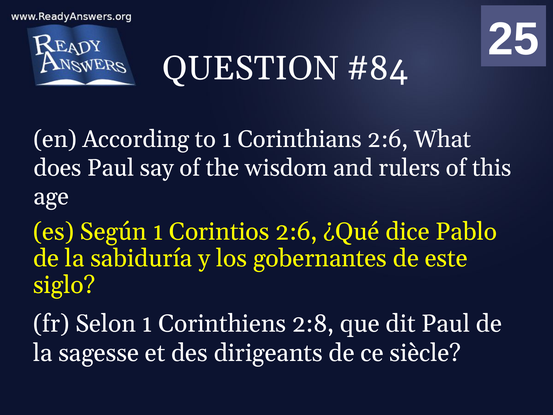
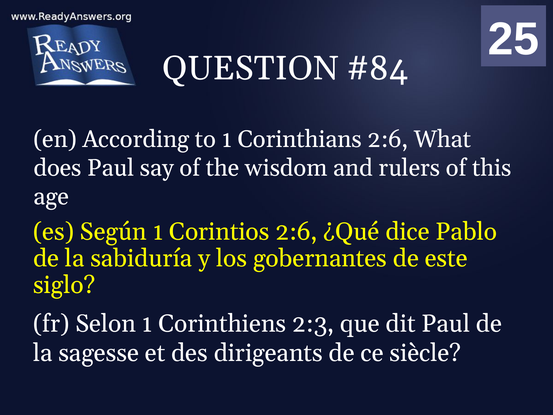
2:8: 2:8 -> 2:3
